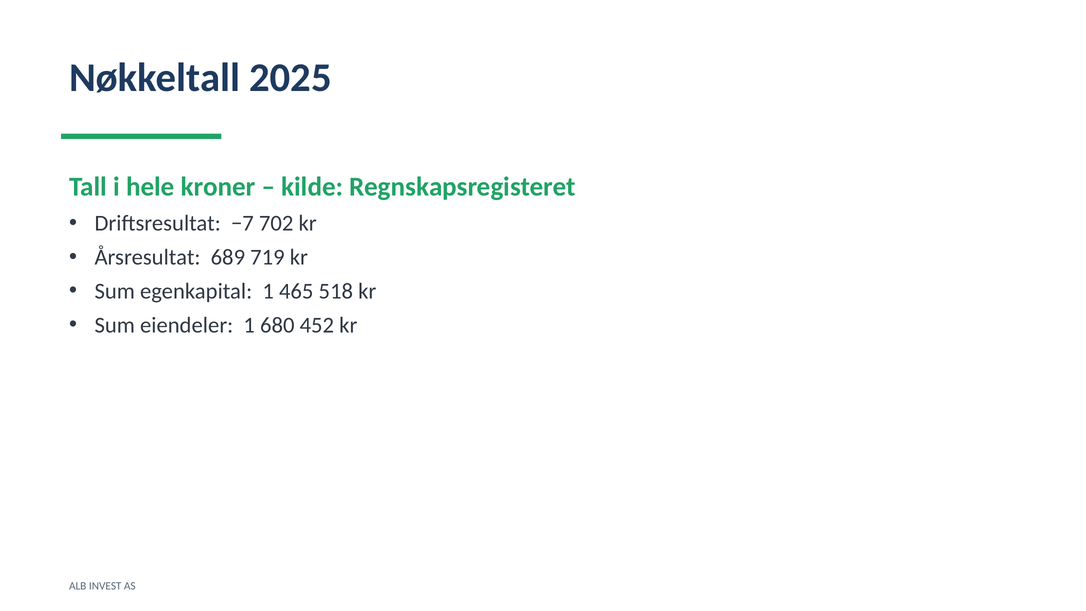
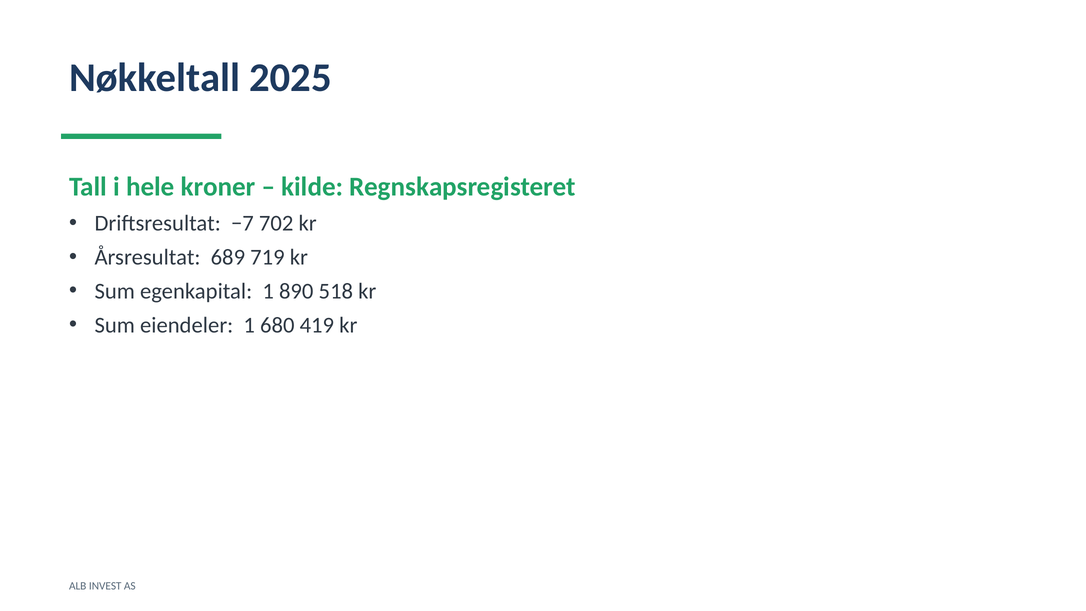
465: 465 -> 890
452: 452 -> 419
